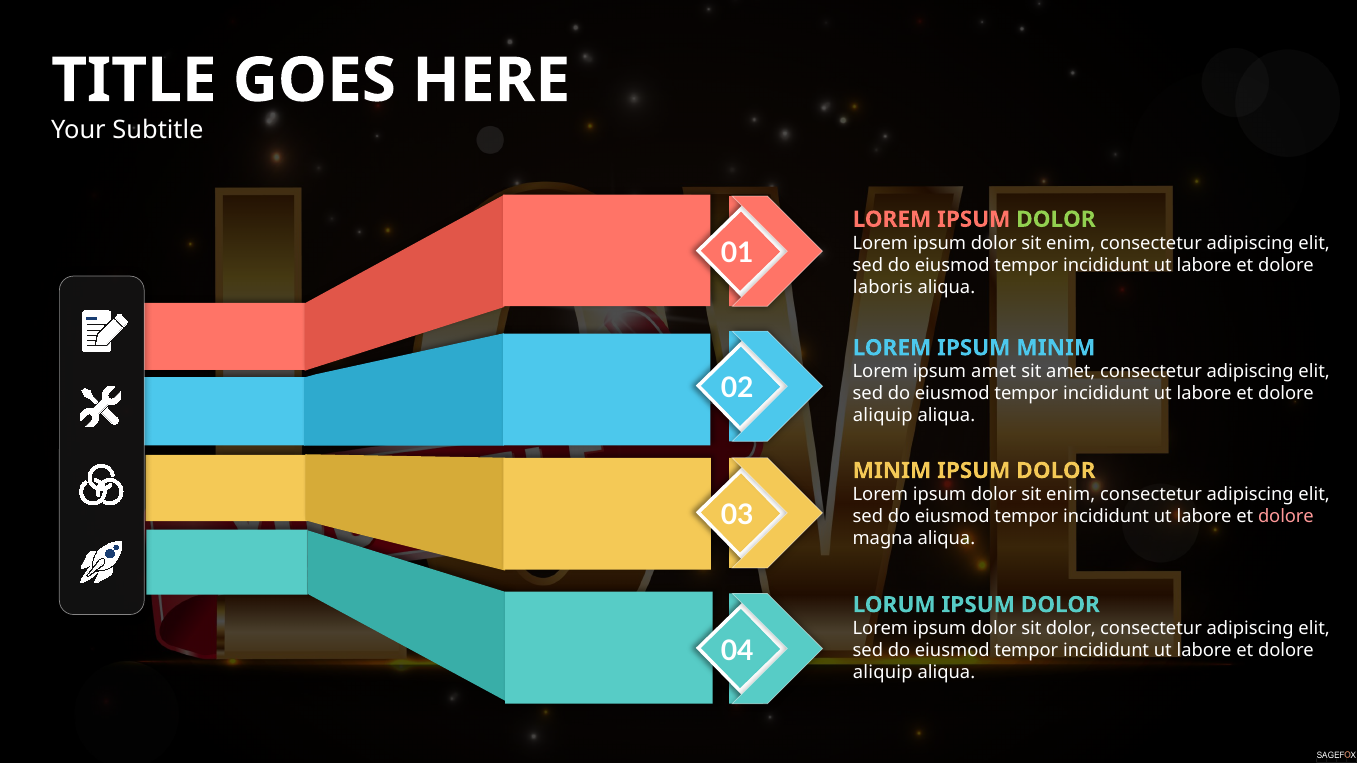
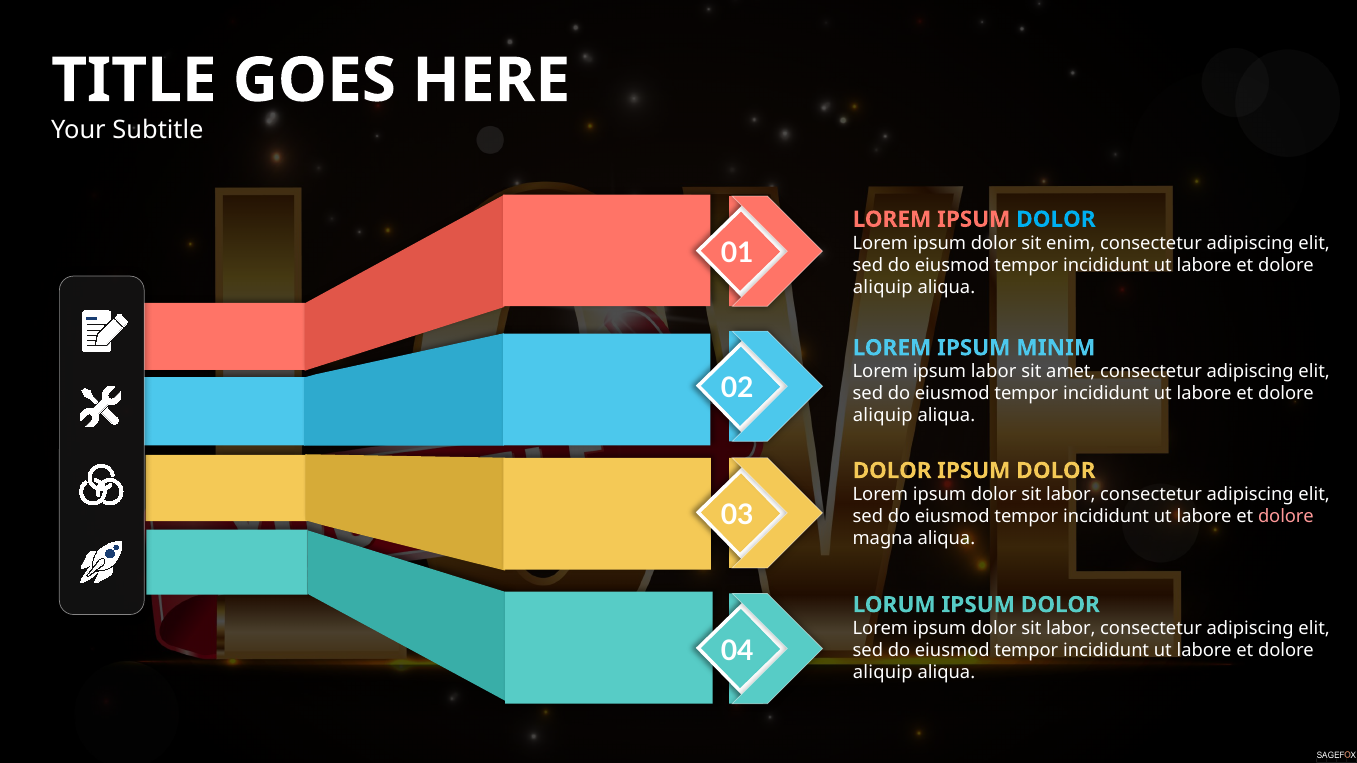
DOLOR at (1056, 219) colour: light green -> light blue
laboris at (883, 287): laboris -> aliquip
ipsum amet: amet -> labor
MINIM at (892, 471): MINIM -> DOLOR
enim at (1071, 494): enim -> labor
dolor at (1071, 629): dolor -> labor
